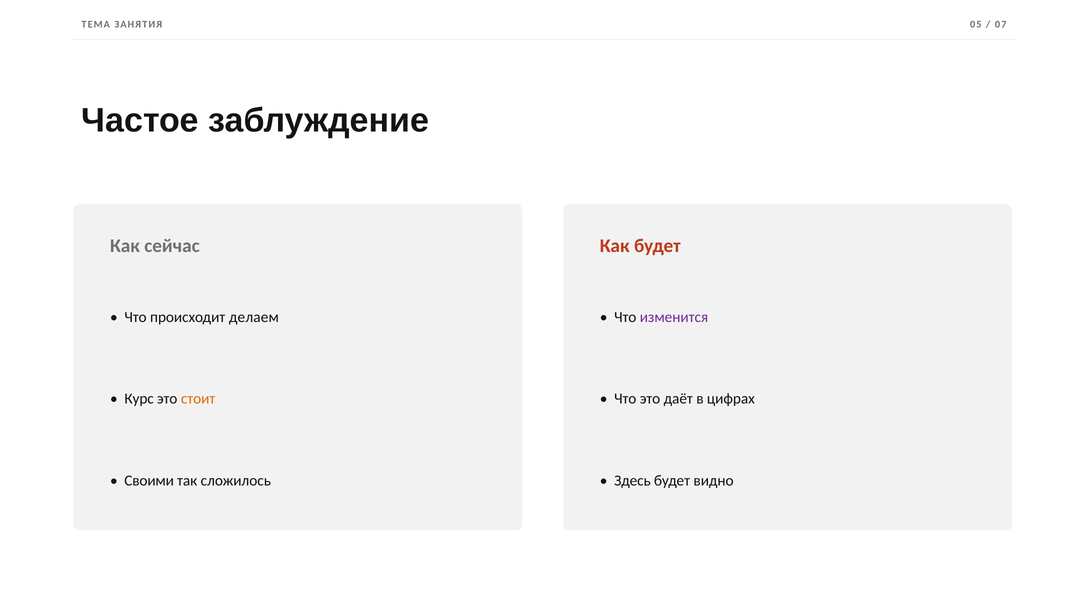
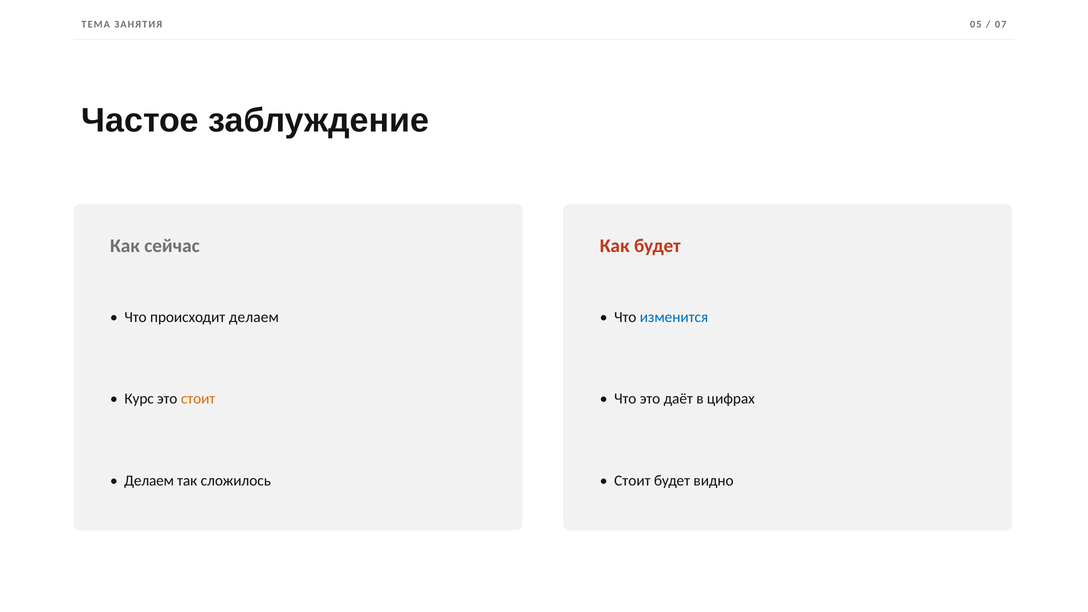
изменится colour: purple -> blue
Своими at (149, 481): Своими -> Делаем
Здесь at (632, 481): Здесь -> Стоит
